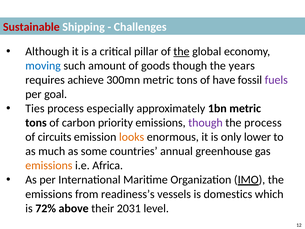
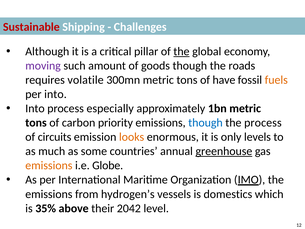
moving colour: blue -> purple
years: years -> roads
achieve: achieve -> volatile
fuels colour: purple -> orange
per goal: goal -> into
Ties at (35, 108): Ties -> Into
though at (205, 123) colour: purple -> blue
lower: lower -> levels
greenhouse underline: none -> present
Africa: Africa -> Globe
readiness’s: readiness’s -> hydrogen’s
72%: 72% -> 35%
2031: 2031 -> 2042
